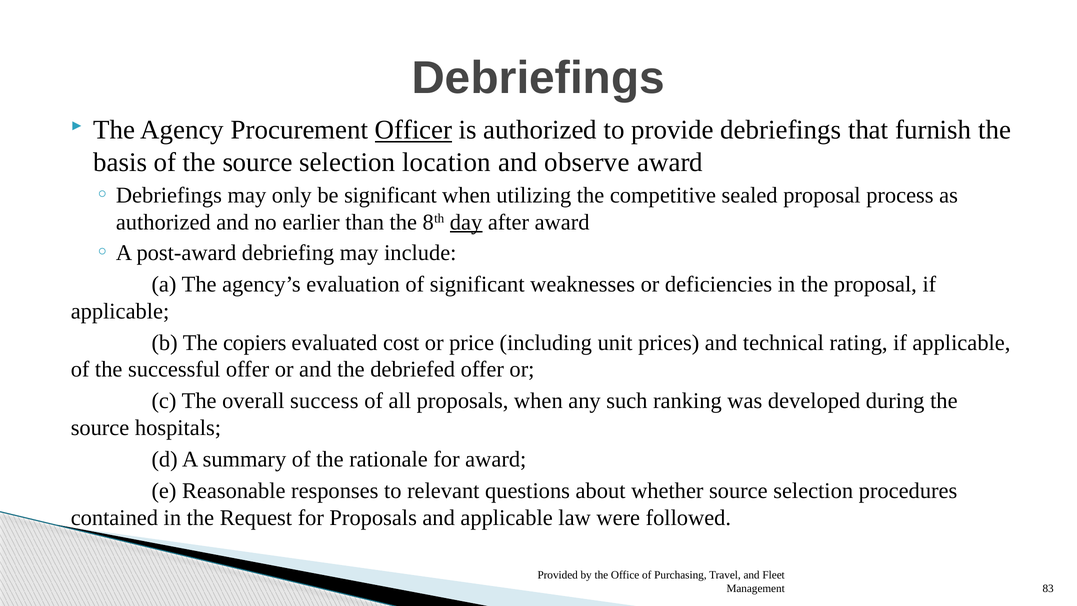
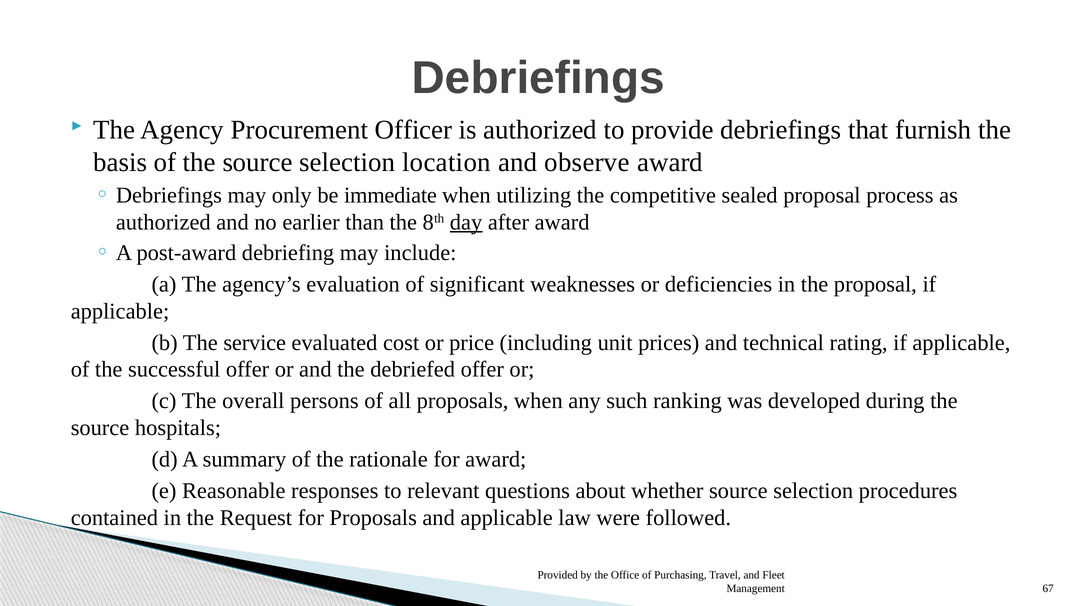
Officer underline: present -> none
be significant: significant -> immediate
copiers: copiers -> service
success: success -> persons
83: 83 -> 67
